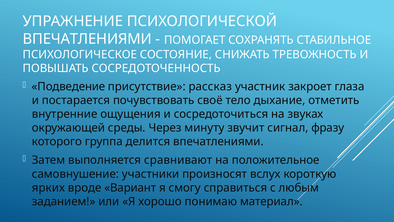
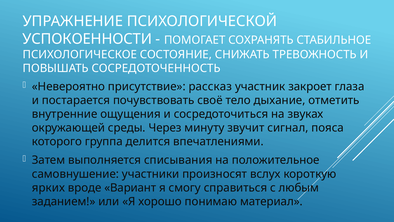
ВПЕЧАТЛЕНИЯМИ at (87, 39): ВПЕЧАТЛЕНИЯМИ -> УСПОКОЕННОСТИ
Подведение: Подведение -> Невероятно
фразу: фразу -> пояса
сравнивают: сравнивают -> списывания
